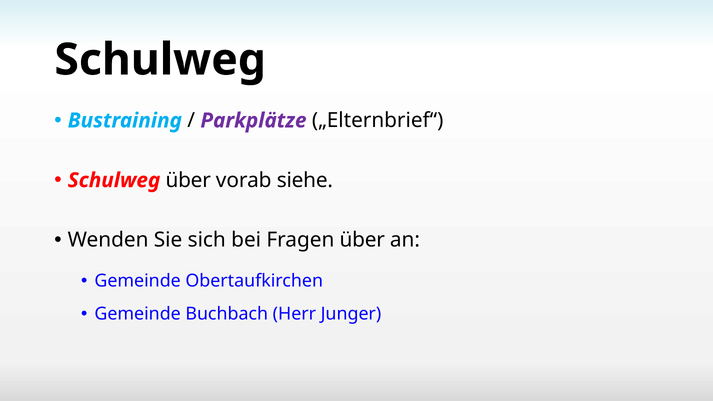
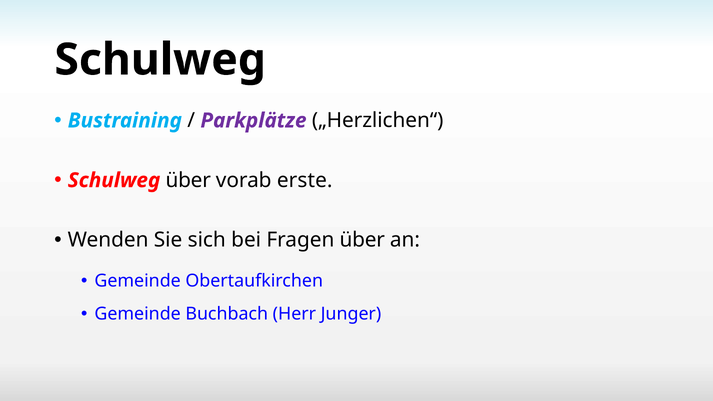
„Elternbrief“: „Elternbrief“ -> „Herzlichen“
siehe: siehe -> erste
